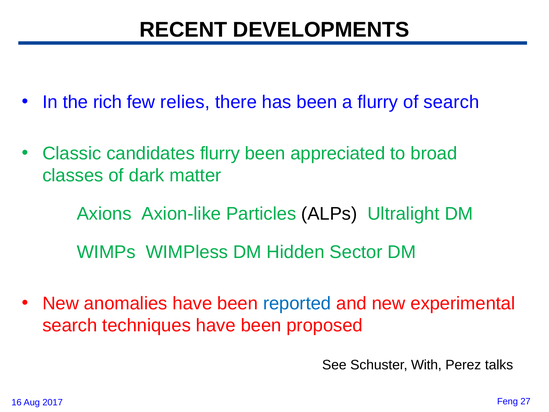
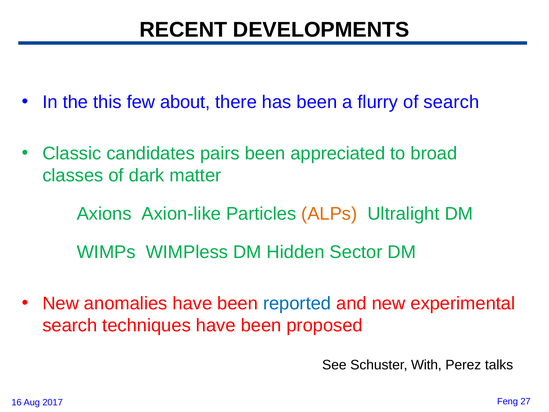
rich: rich -> this
relies: relies -> about
candidates flurry: flurry -> pairs
ALPs colour: black -> orange
